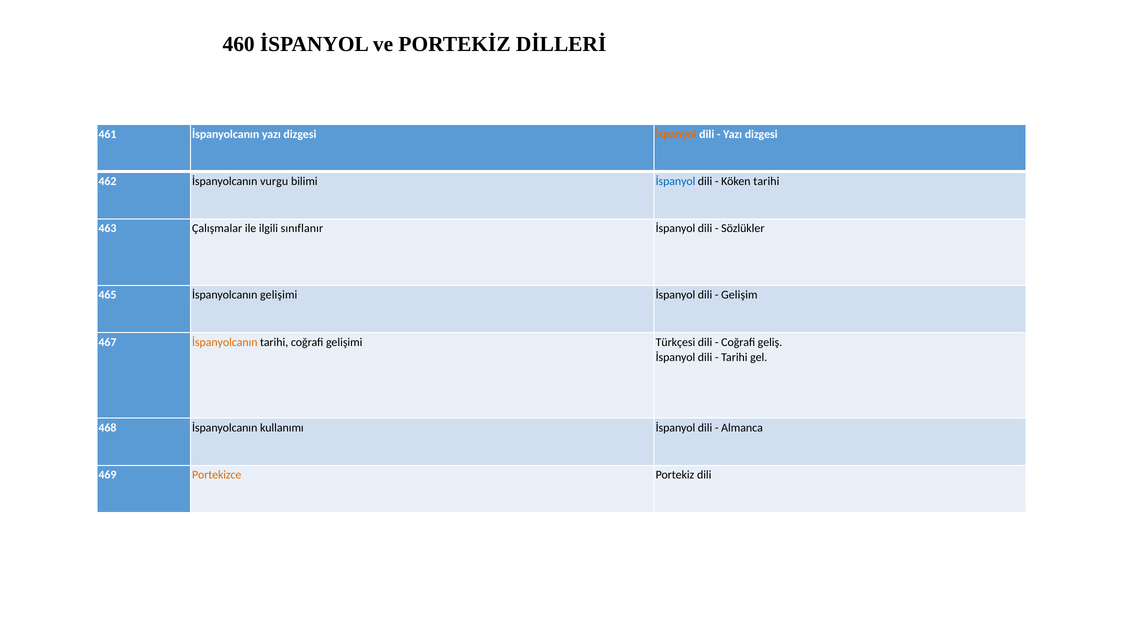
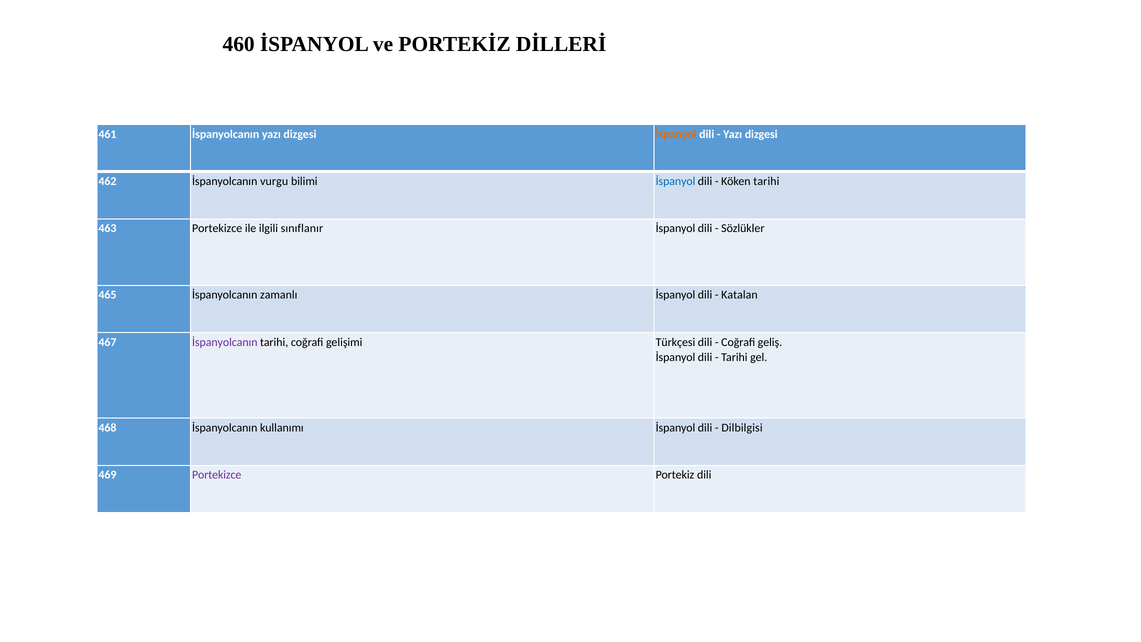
463 Çalışmalar: Çalışmalar -> Portekizce
İspanyolcanın gelişimi: gelişimi -> zamanlı
Gelişim: Gelişim -> Katalan
İspanyolcanın at (225, 342) colour: orange -> purple
Almanca: Almanca -> Dilbilgisi
Portekizce at (217, 475) colour: orange -> purple
